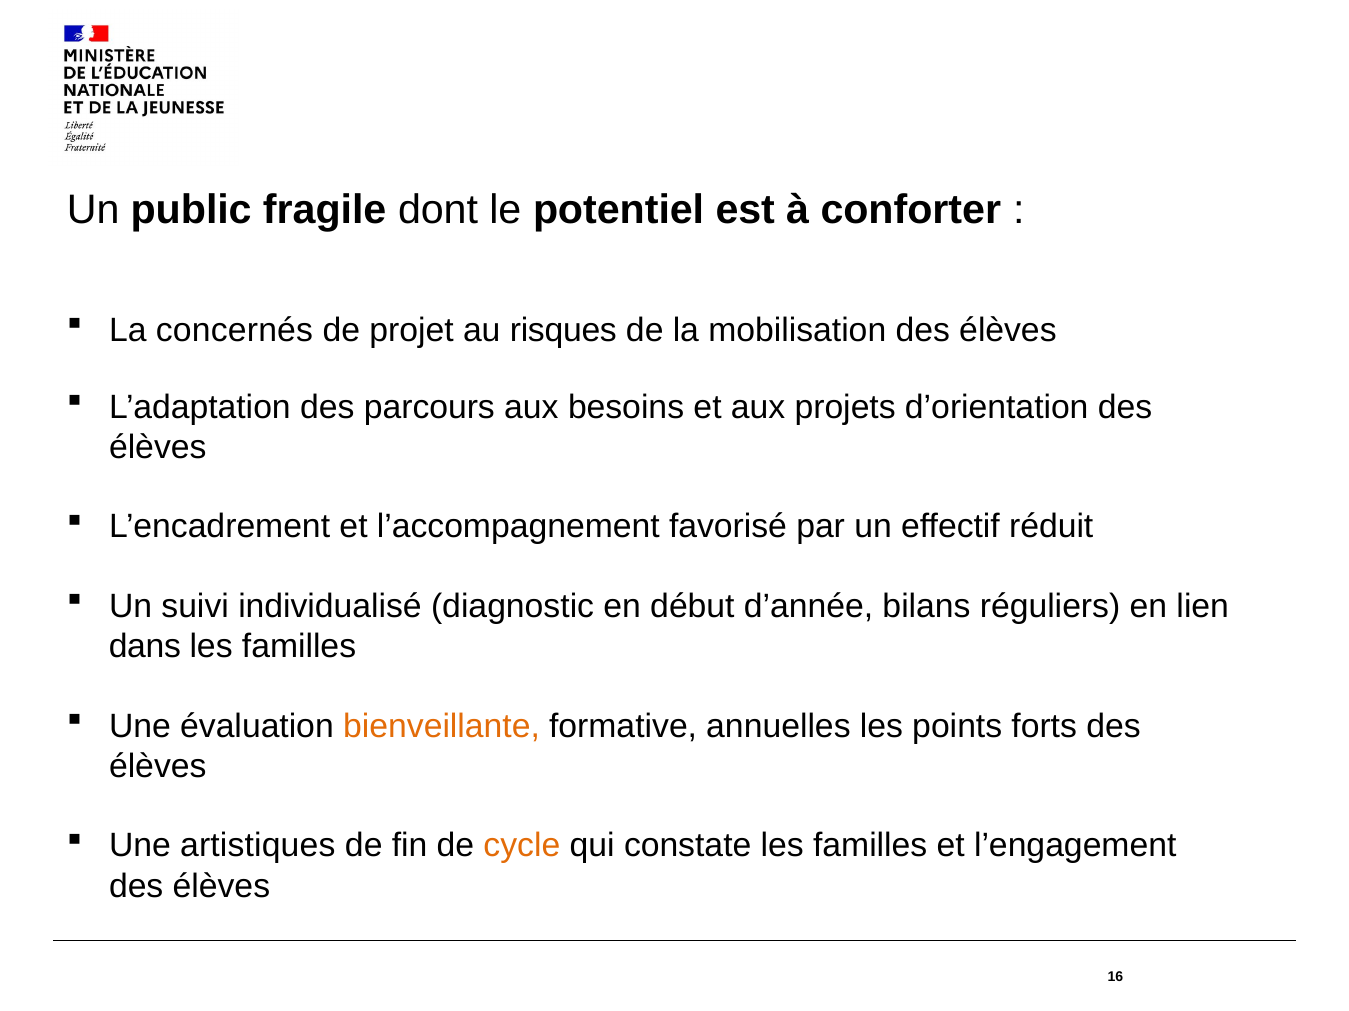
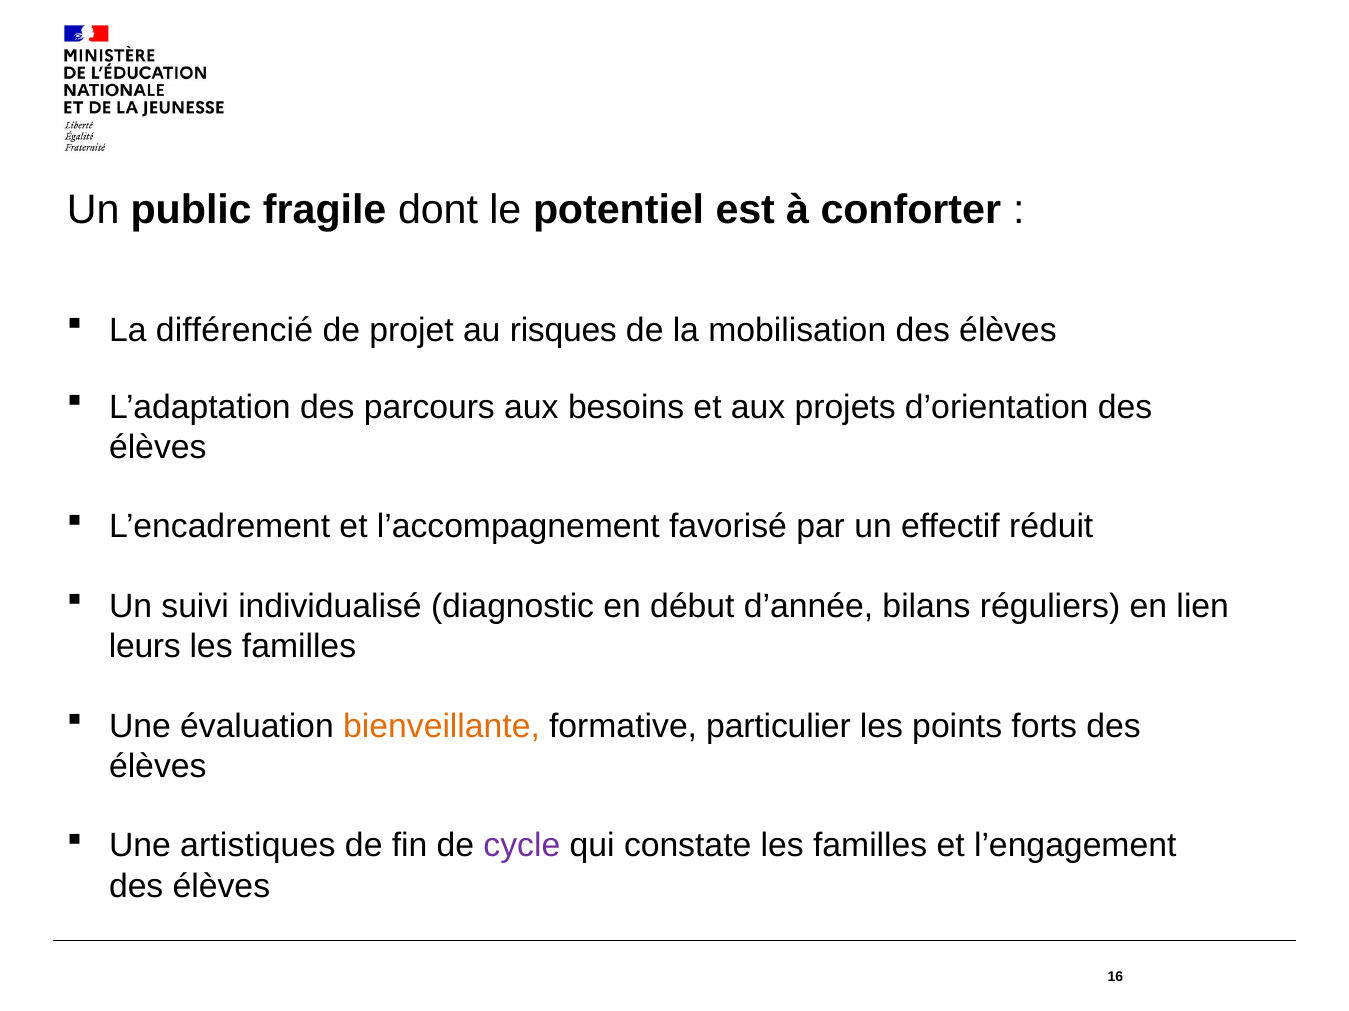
concernés: concernés -> différencié
dans: dans -> leurs
annuelles: annuelles -> particulier
cycle colour: orange -> purple
